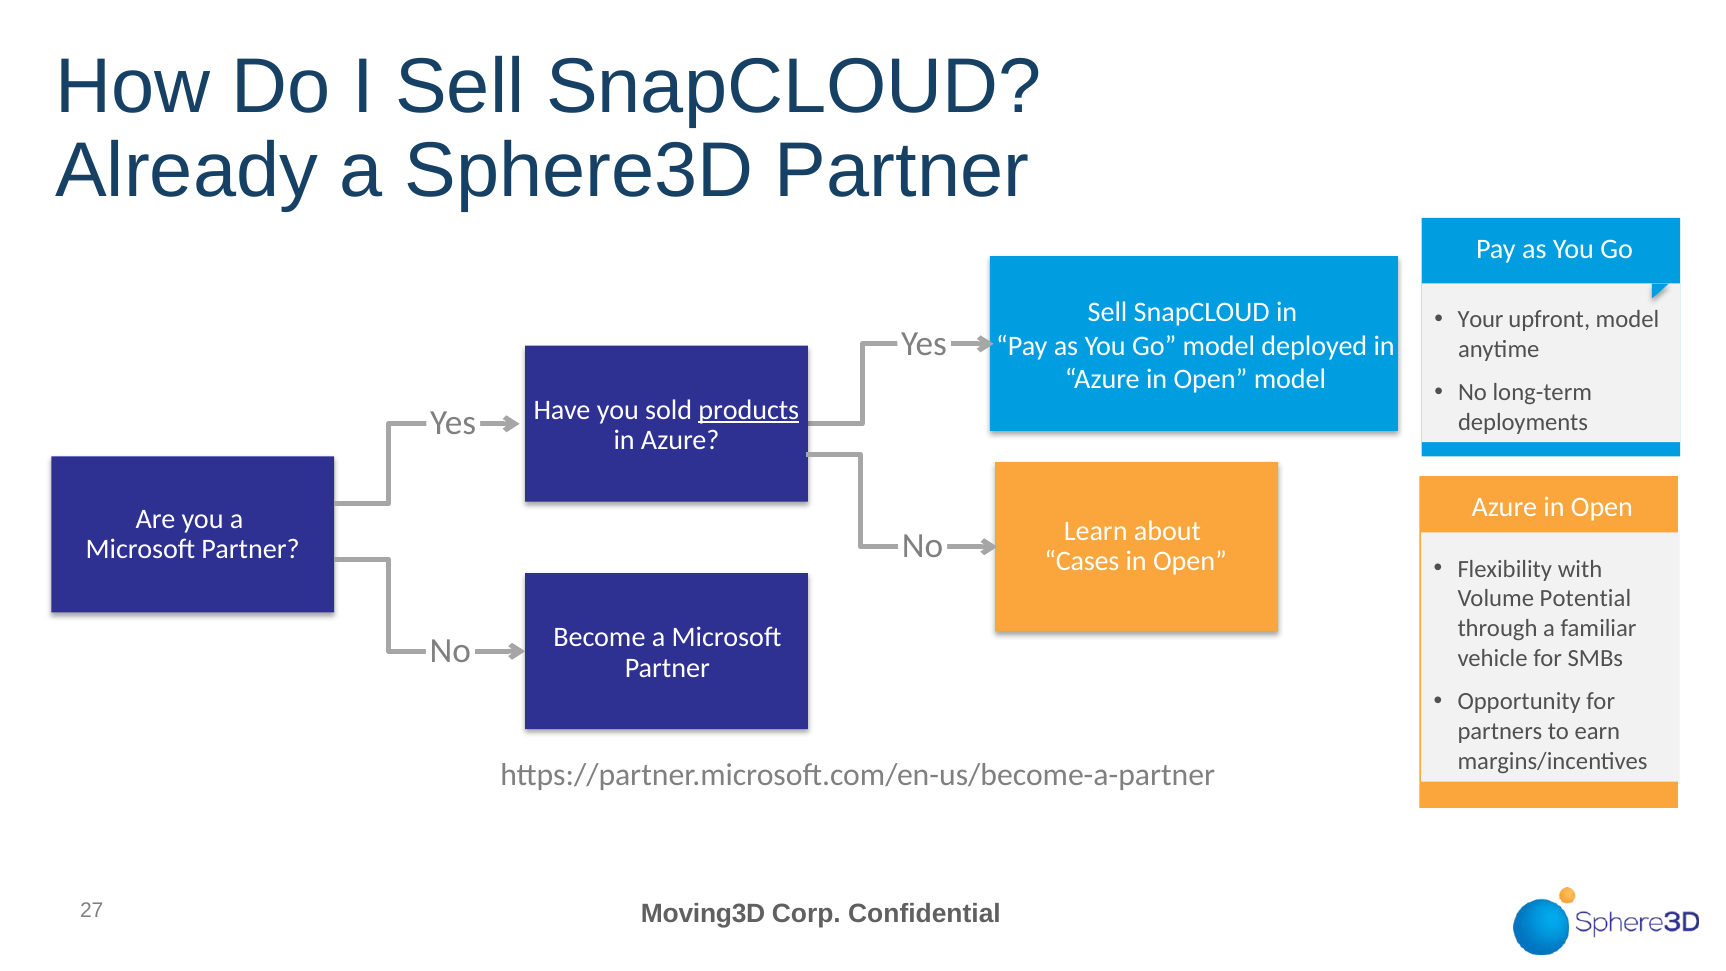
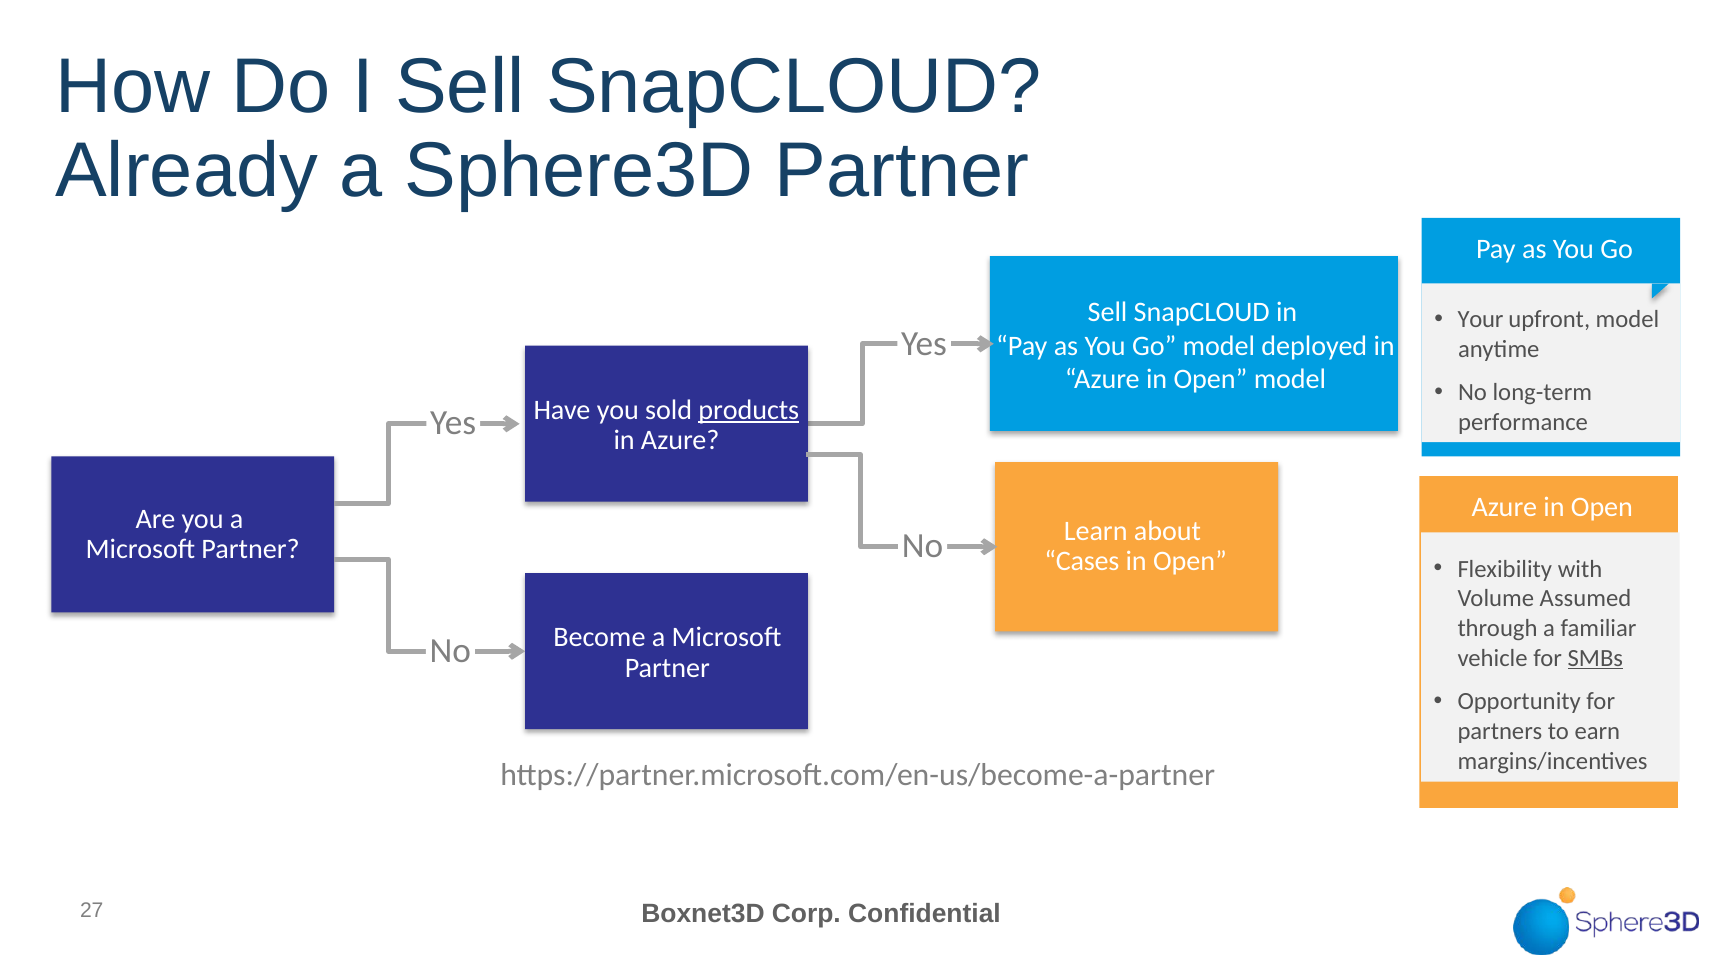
deployments: deployments -> performance
Potential: Potential -> Assumed
SMBs underline: none -> present
Moving3D: Moving3D -> Boxnet3D
